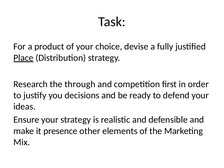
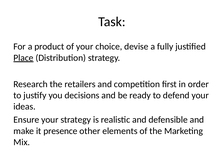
through: through -> retailers
